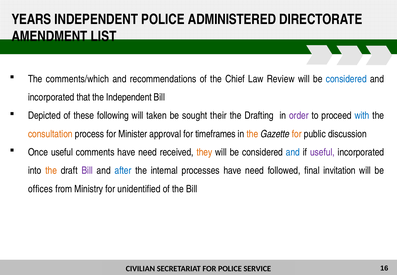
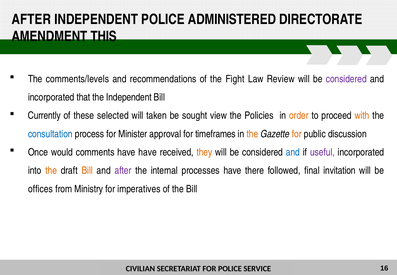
YEARS at (31, 19): YEARS -> AFTER
LIST: LIST -> THIS
comments/which: comments/which -> comments/levels
Chief: Chief -> Fight
considered at (346, 79) colour: blue -> purple
Depicted: Depicted -> Currently
following: following -> selected
their: their -> view
Drafting: Drafting -> Policies
order colour: purple -> orange
with colour: blue -> orange
consultation colour: orange -> blue
Once useful: useful -> would
comments have need: need -> have
Bill at (87, 170) colour: purple -> orange
after at (123, 170) colour: blue -> purple
processes have need: need -> there
unidentified: unidentified -> imperatives
